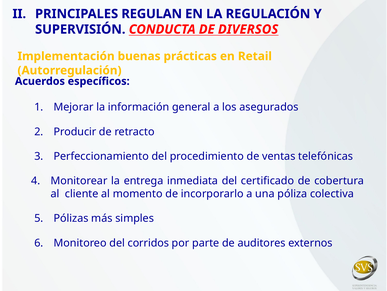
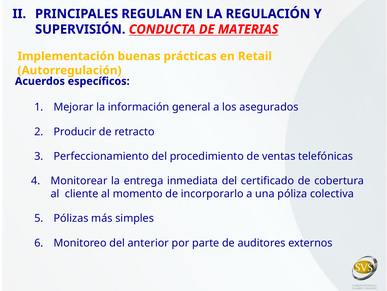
DIVERSOS: DIVERSOS -> MATERIAS
corridos: corridos -> anterior
